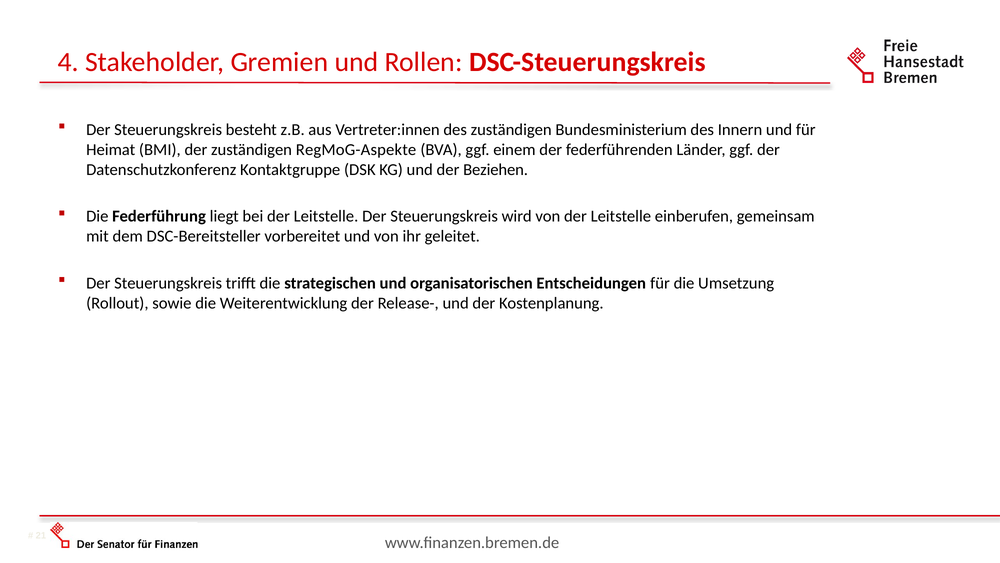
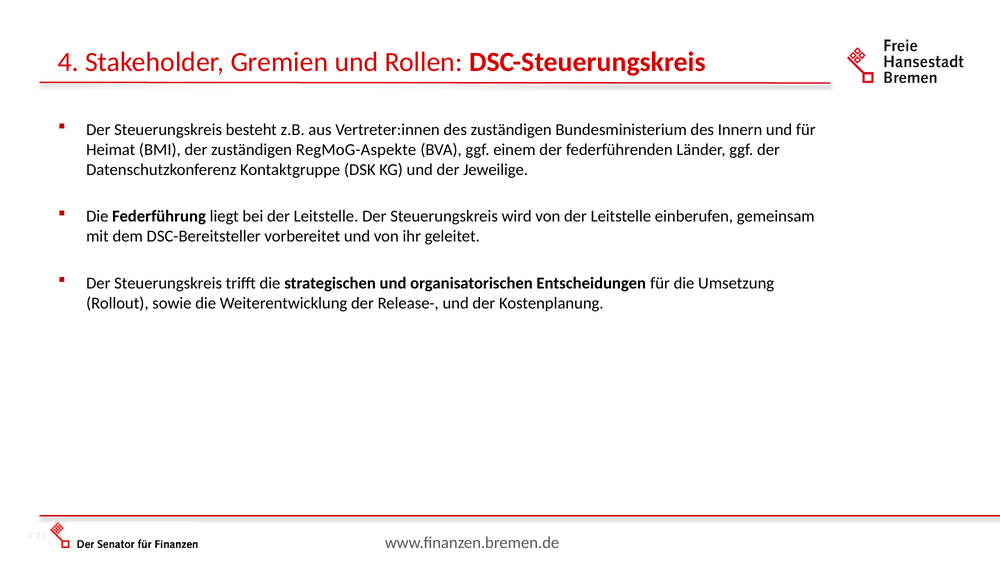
Beziehen: Beziehen -> Jeweilige
